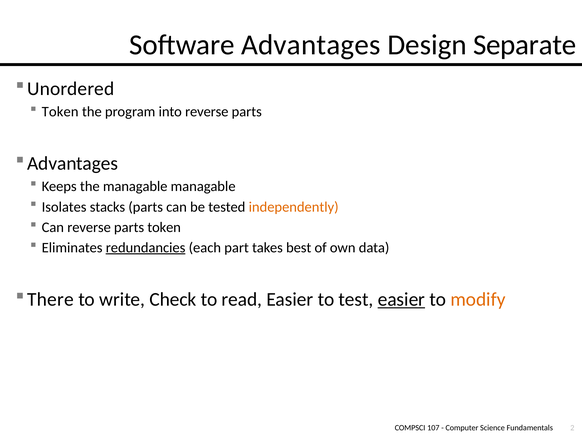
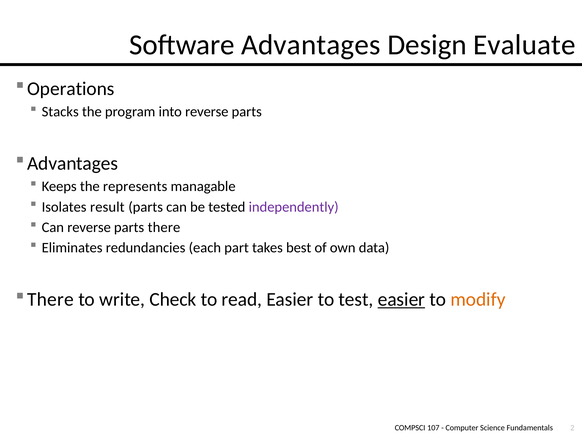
Separate: Separate -> Evaluate
Unordered: Unordered -> Operations
Token at (60, 112): Token -> Stacks
the managable: managable -> represents
stacks: stacks -> result
independently colour: orange -> purple
parts token: token -> there
redundancies underline: present -> none
